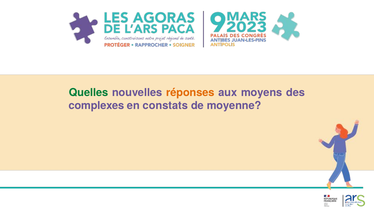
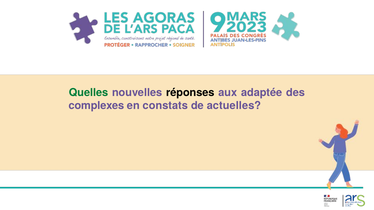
réponses colour: orange -> black
moyens: moyens -> adaptée
moyenne: moyenne -> actuelles
